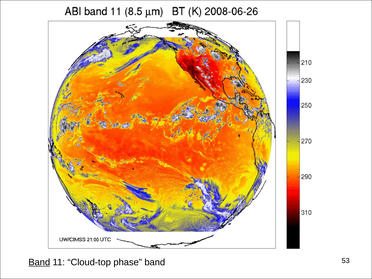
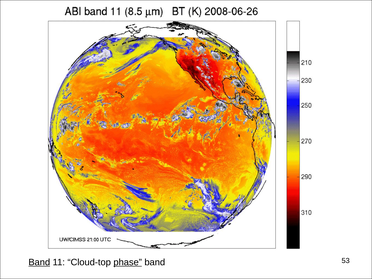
phase underline: none -> present
